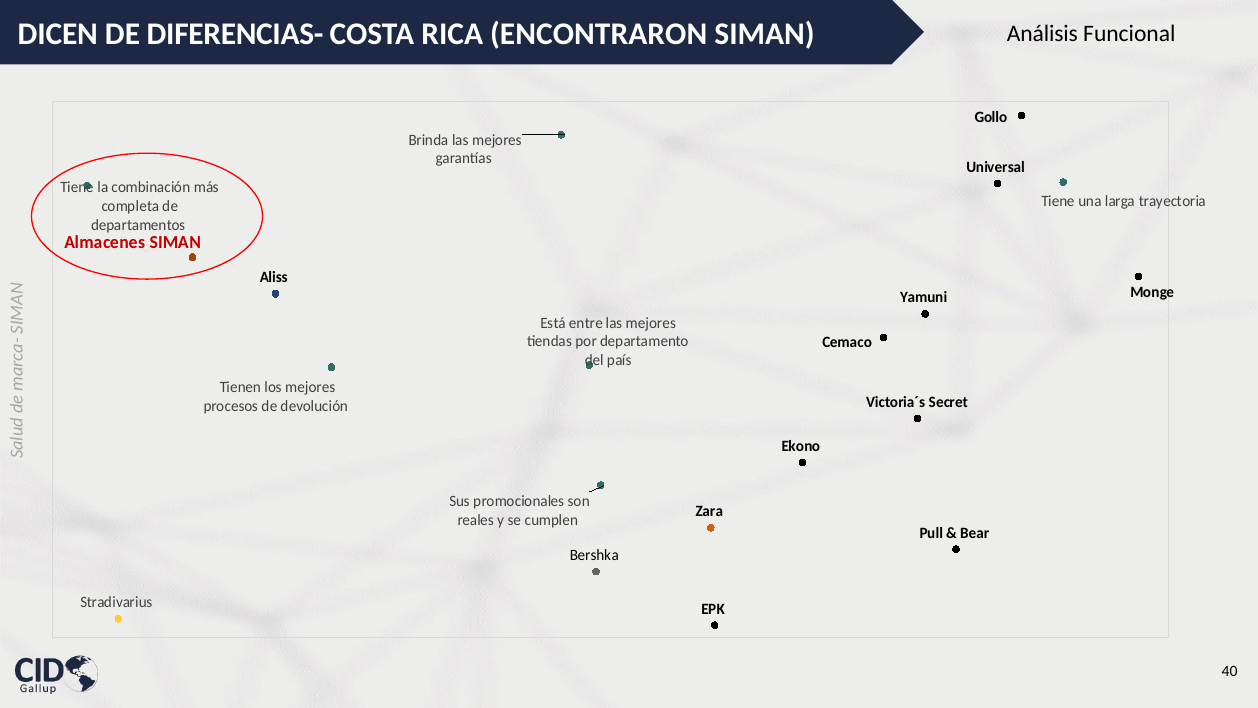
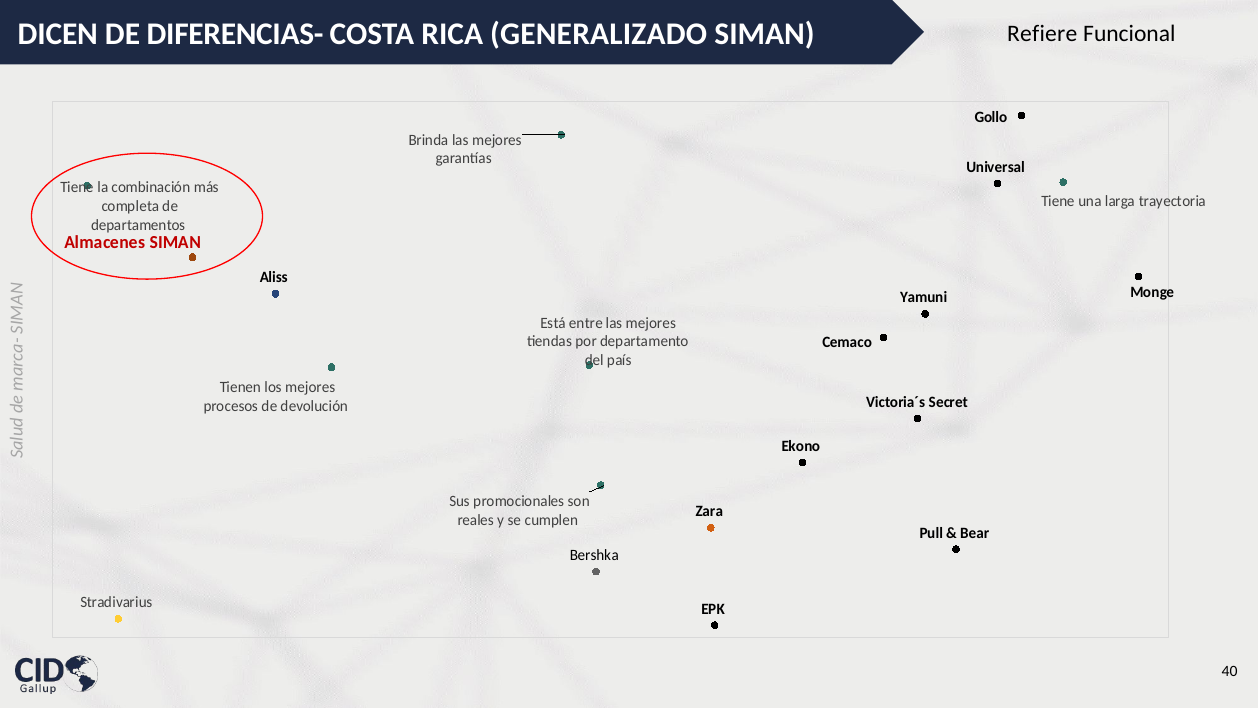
ENCONTRARON: ENCONTRARON -> GENERALIZADO
Análisis: Análisis -> Refiere
